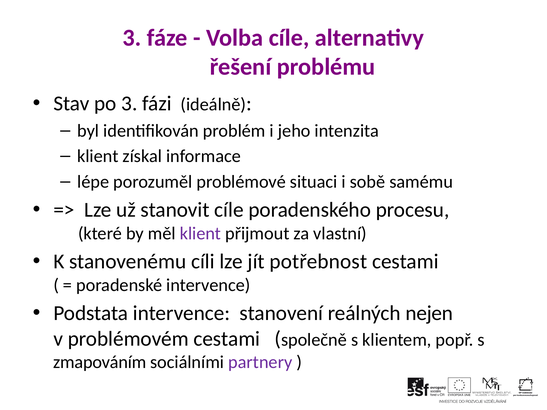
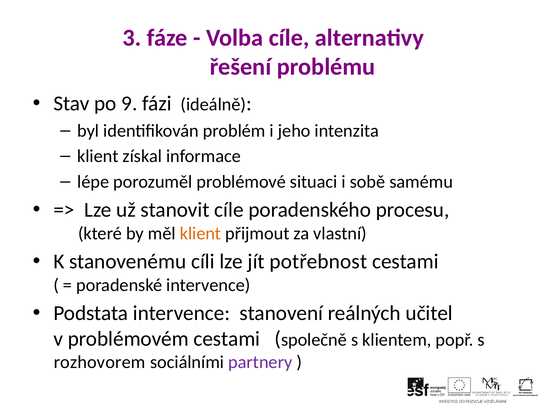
po 3: 3 -> 9
klient at (200, 233) colour: purple -> orange
nejen: nejen -> učitel
zmapováním: zmapováním -> rozhovorem
